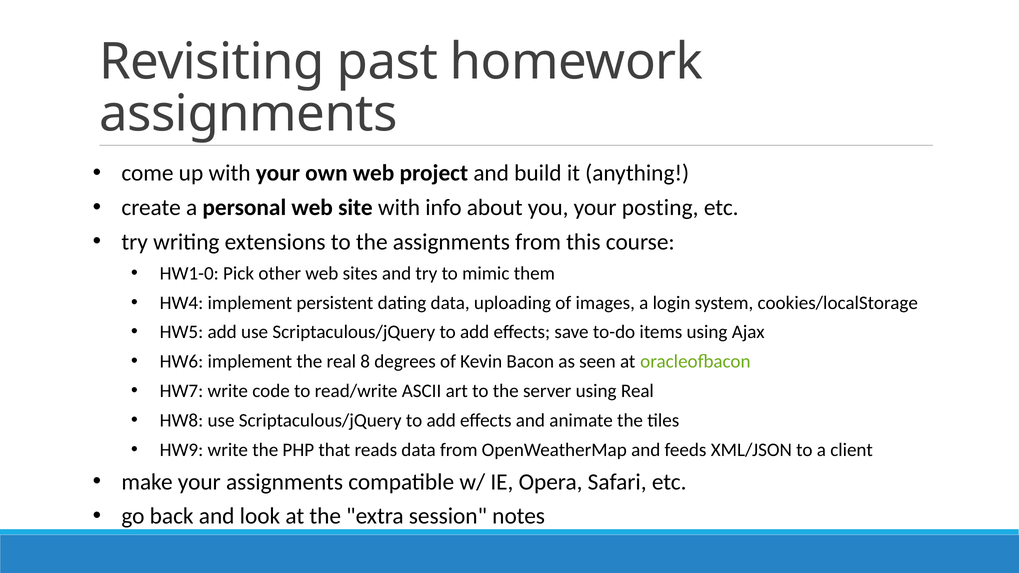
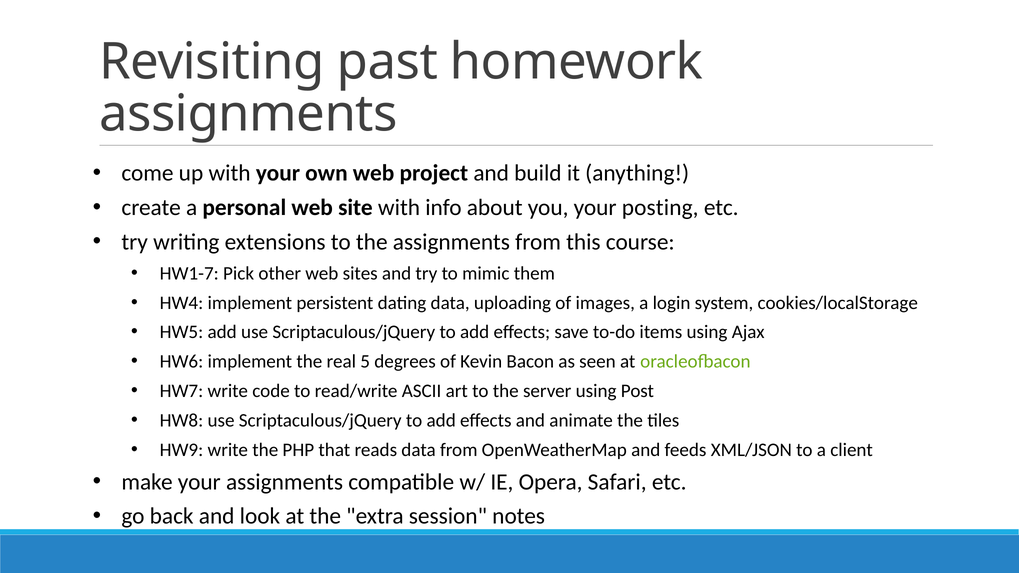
HW1-0: HW1-0 -> HW1-7
8: 8 -> 5
using Real: Real -> Post
